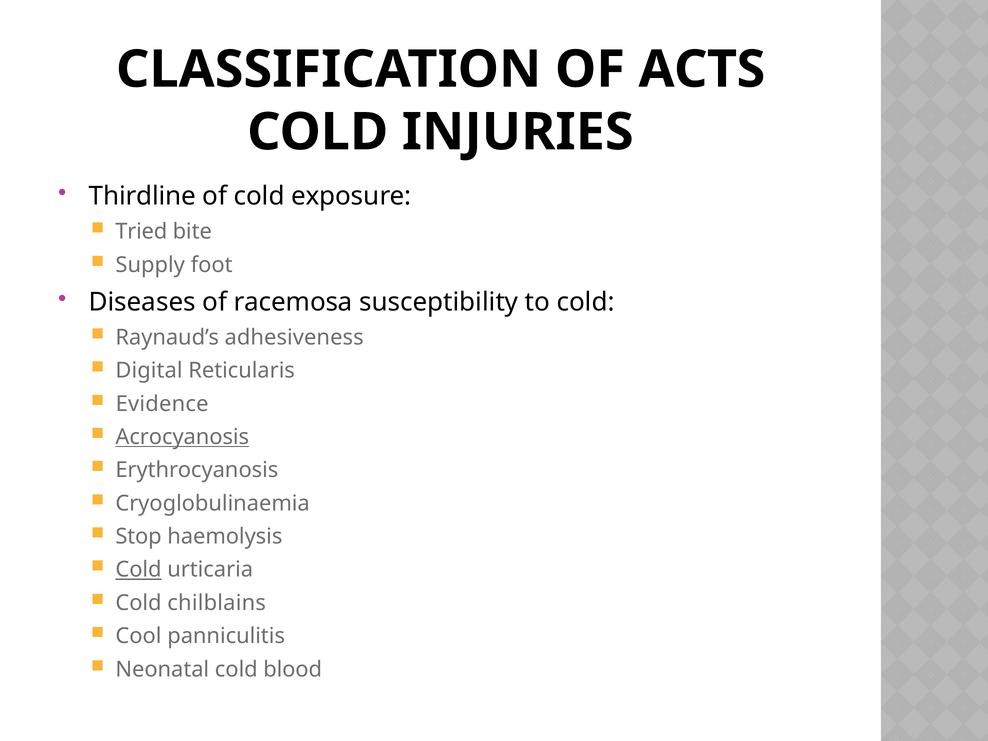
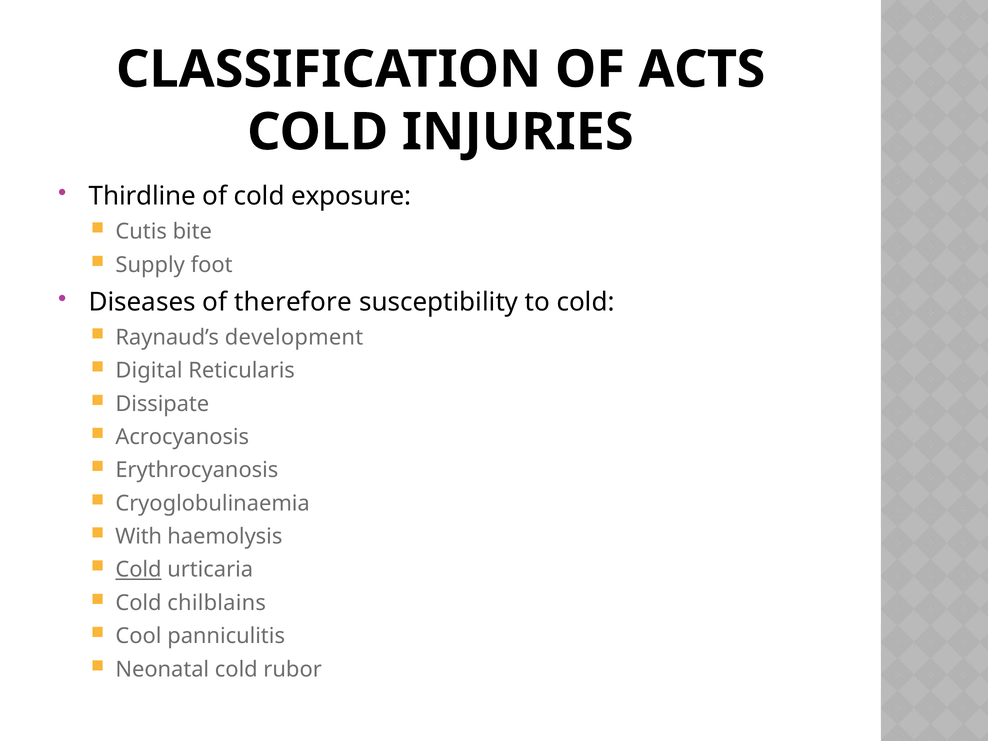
Tried: Tried -> Cutis
racemosa: racemosa -> therefore
adhesiveness: adhesiveness -> development
Evidence: Evidence -> Dissipate
Acrocyanosis underline: present -> none
Stop: Stop -> With
blood: blood -> rubor
